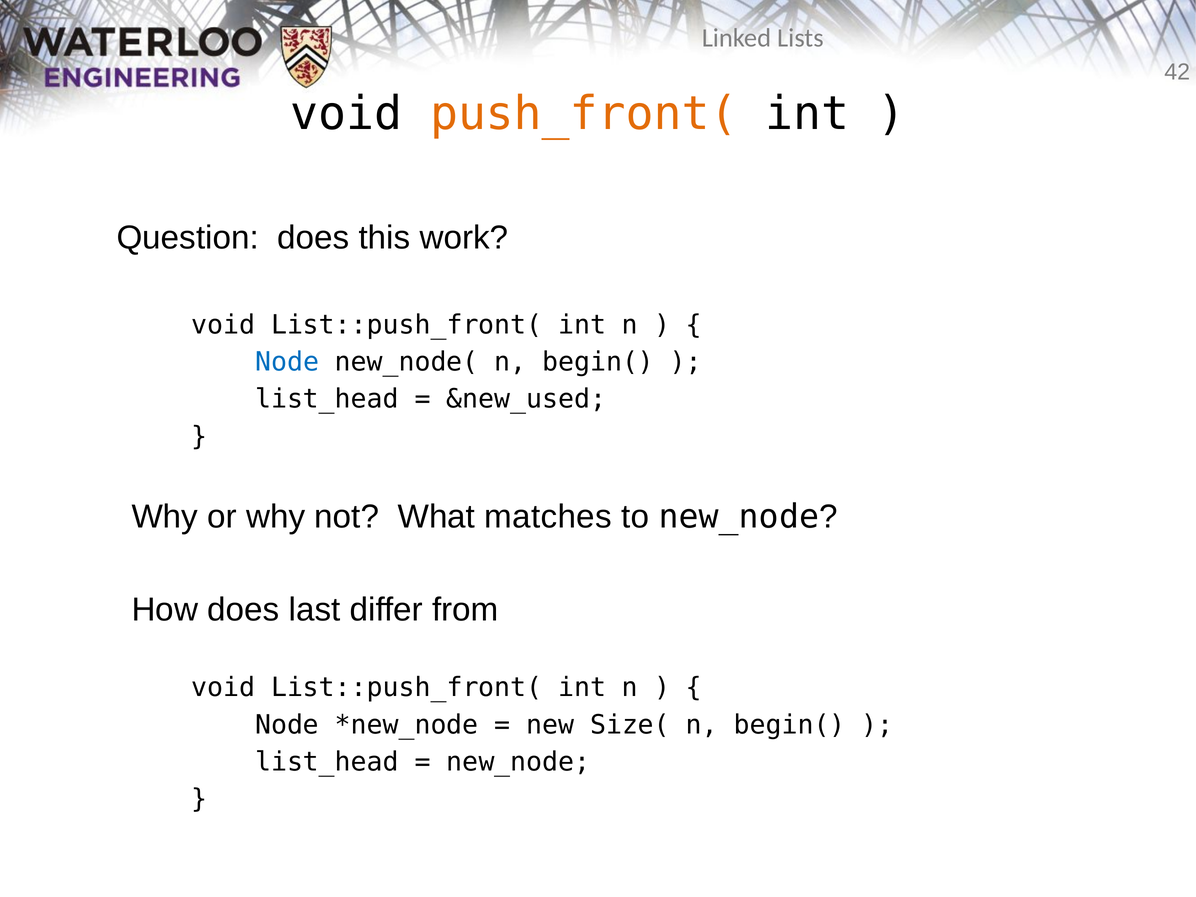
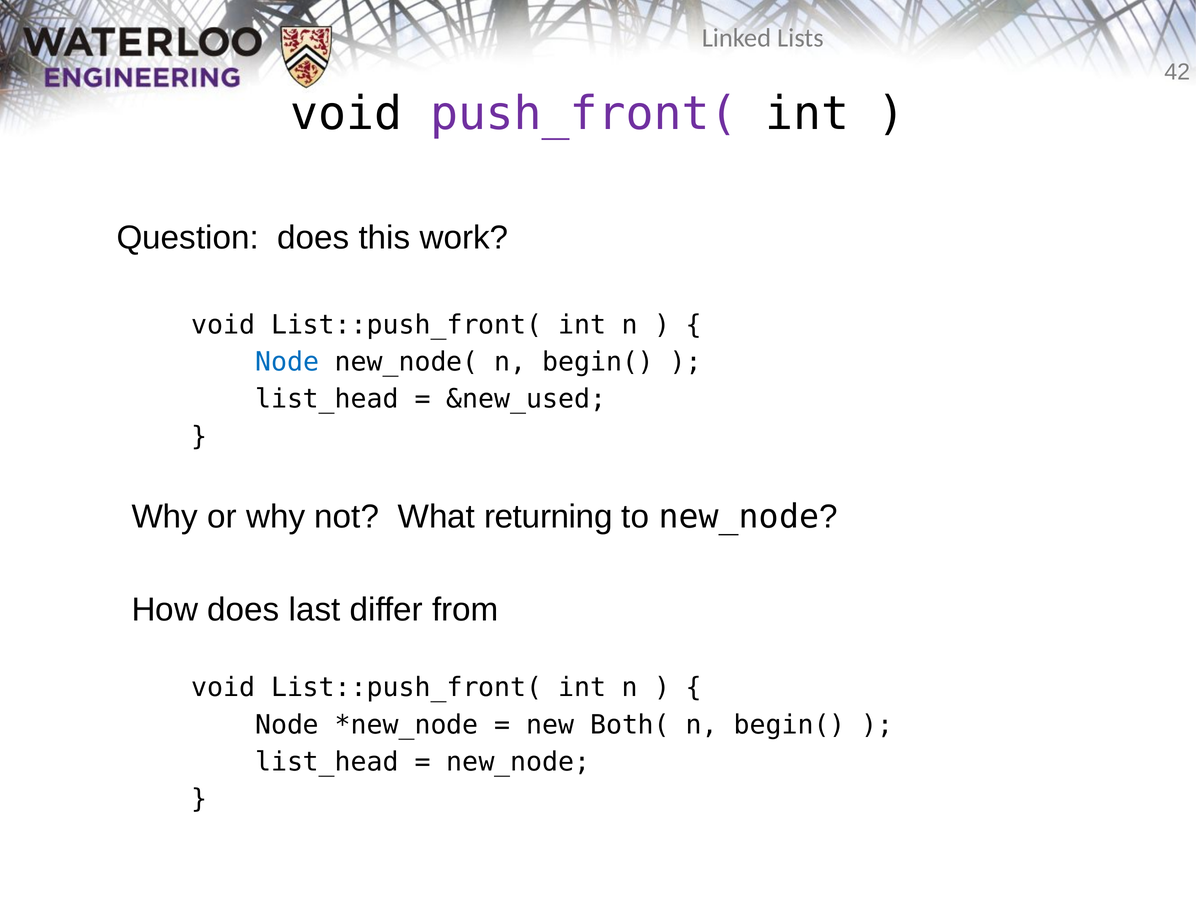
push_front( colour: orange -> purple
matches: matches -> returning
Size(: Size( -> Both(
